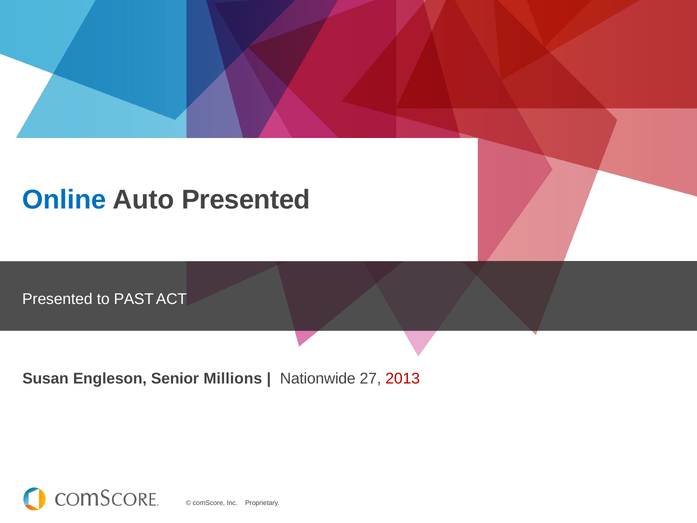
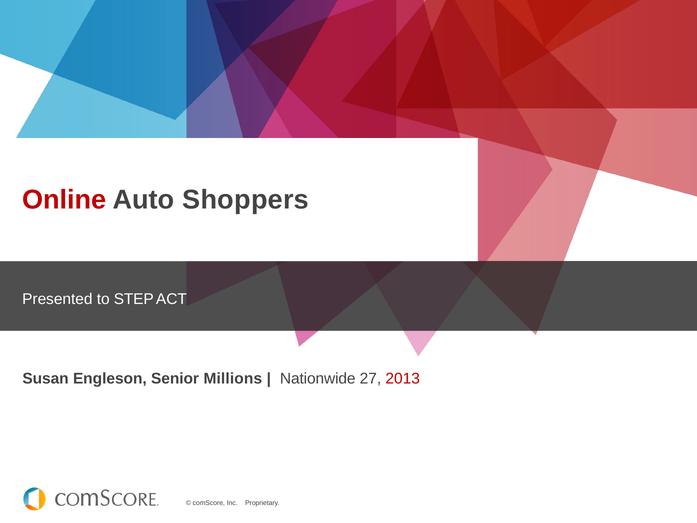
Online colour: blue -> red
Auto Presented: Presented -> Shoppers
PAST: PAST -> STEP
